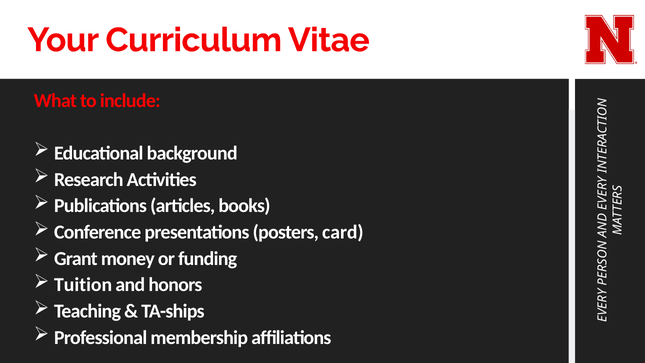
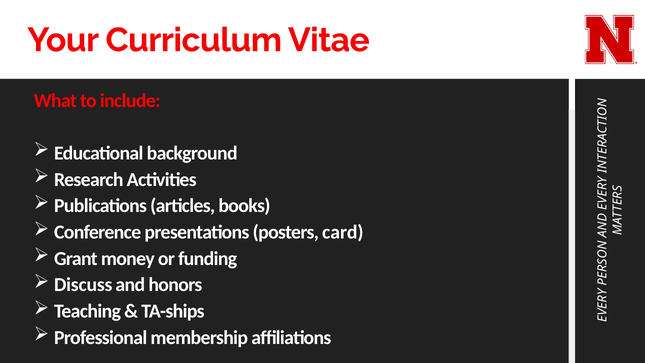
Tuition: Tuition -> Discuss
